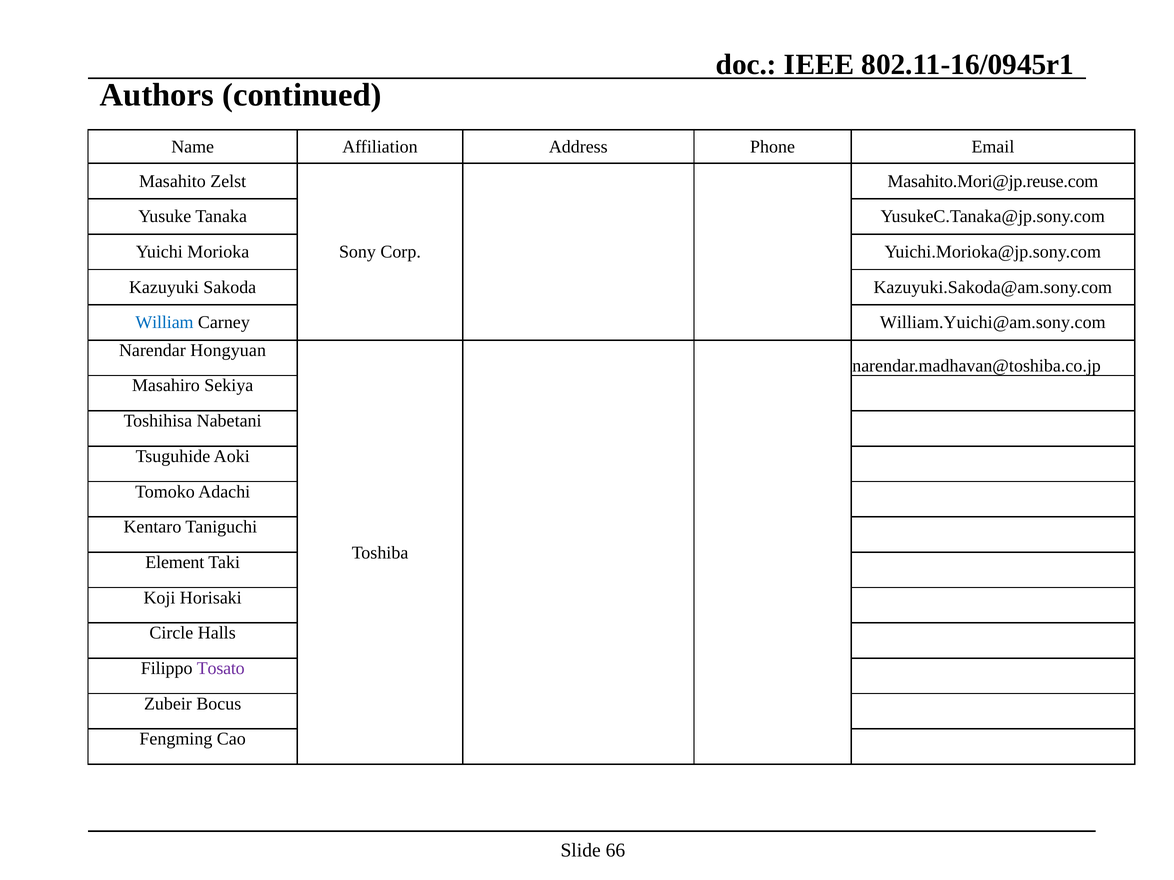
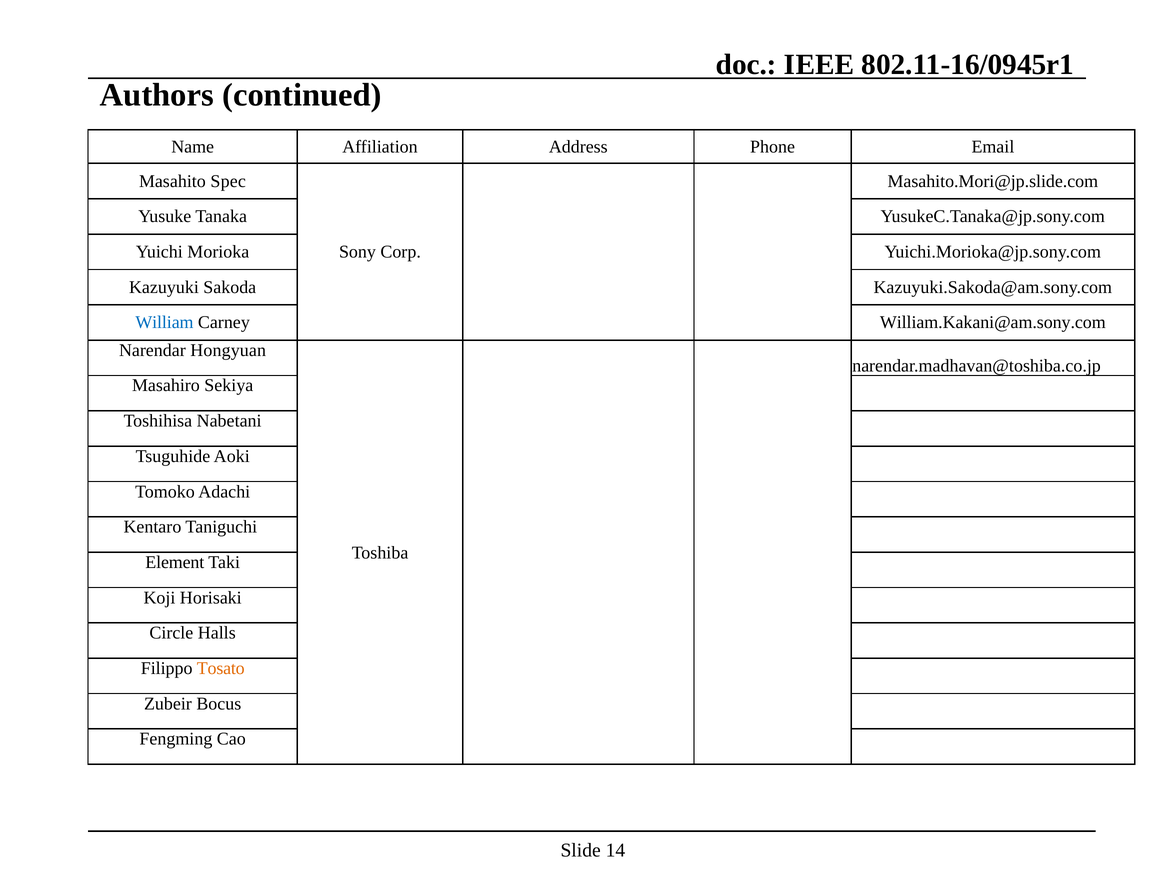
Zelst: Zelst -> Spec
Masahito.Mori@jp.reuse.com: Masahito.Mori@jp.reuse.com -> Masahito.Mori@jp.slide.com
William.Yuichi@am.sony.com: William.Yuichi@am.sony.com -> William.Kakani@am.sony.com
Tosato colour: purple -> orange
66: 66 -> 14
